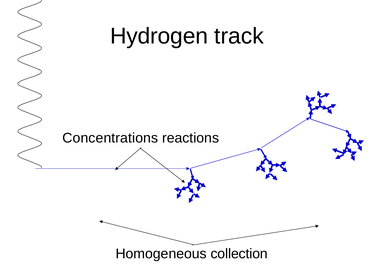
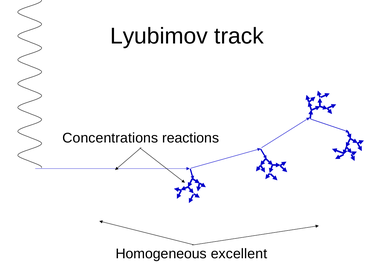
Hydrogen: Hydrogen -> Lyubimov
collection: collection -> excellent
